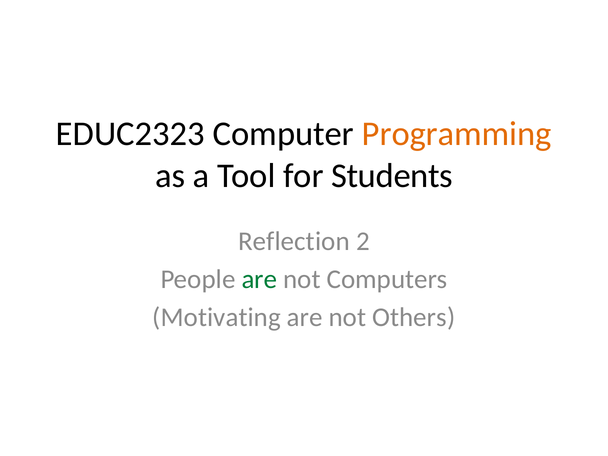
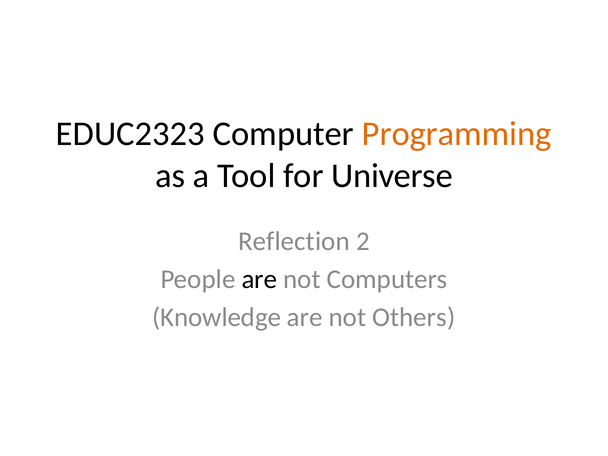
Students: Students -> Universe
are at (259, 279) colour: green -> black
Motivating: Motivating -> Knowledge
